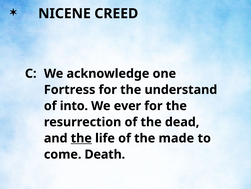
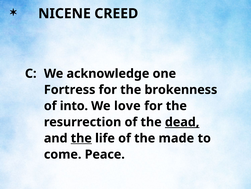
understand: understand -> brokenness
ever: ever -> love
dead underline: none -> present
Death: Death -> Peace
